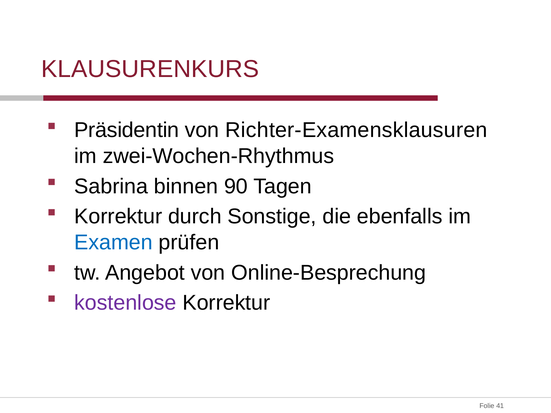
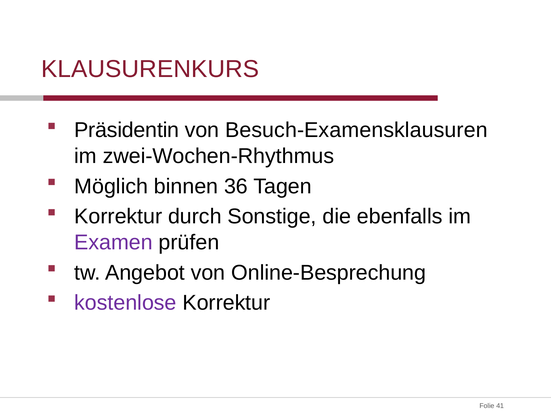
Richter-Examensklausuren: Richter-Examensklausuren -> Besuch-Examensklausuren
Sabrina: Sabrina -> Möglich
90: 90 -> 36
Examen colour: blue -> purple
